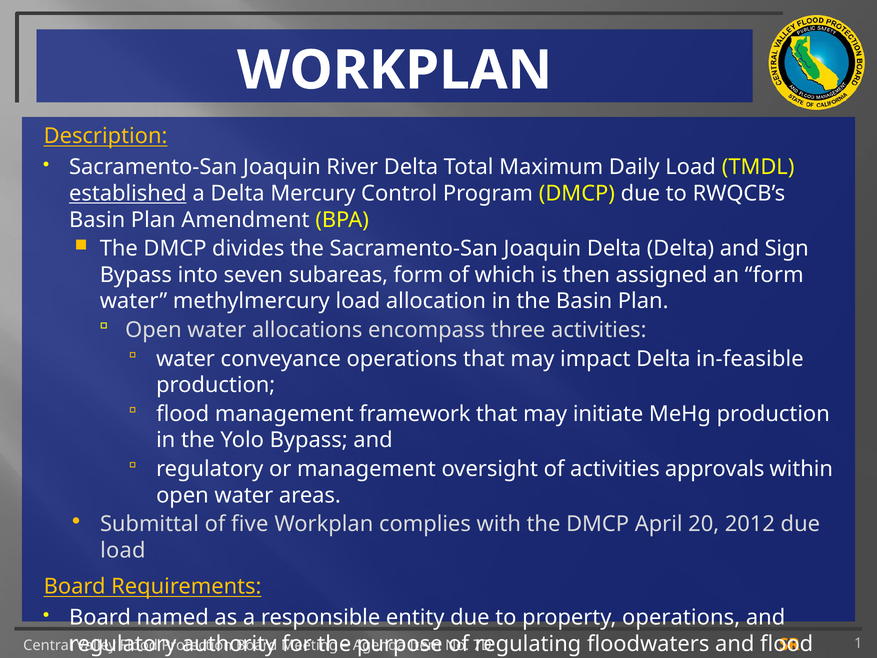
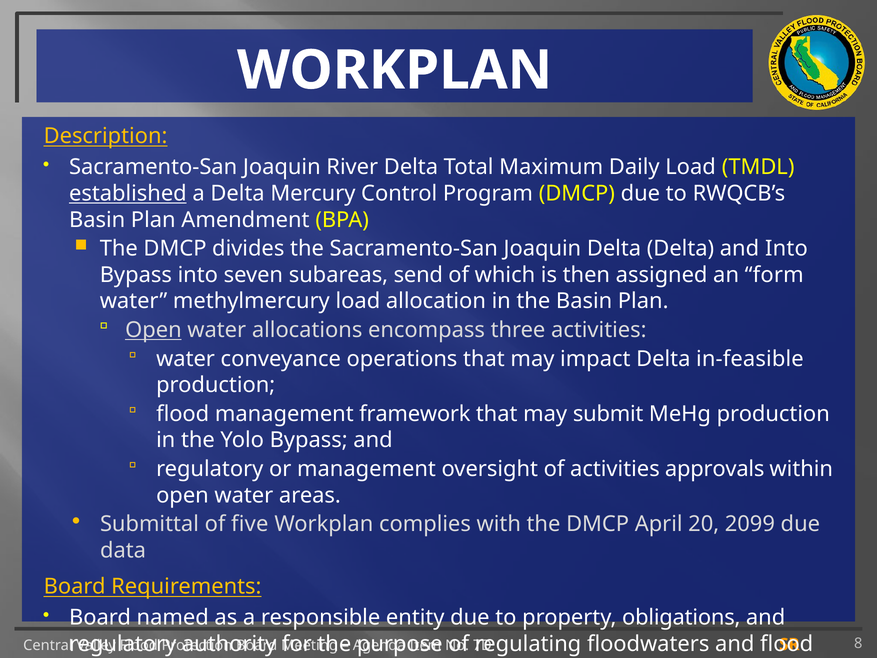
and Sign: Sign -> Into
subareas form: form -> send
Open at (153, 330) underline: none -> present
initiate: initiate -> submit
2012: 2012 -> 2099
load at (123, 550): load -> data
property operations: operations -> obligations
1: 1 -> 8
